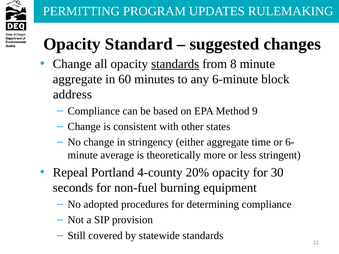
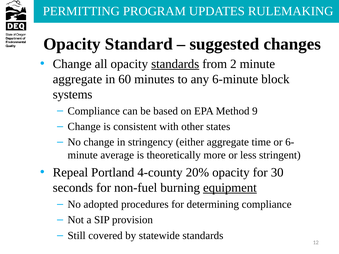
8: 8 -> 2
address: address -> systems
equipment underline: none -> present
